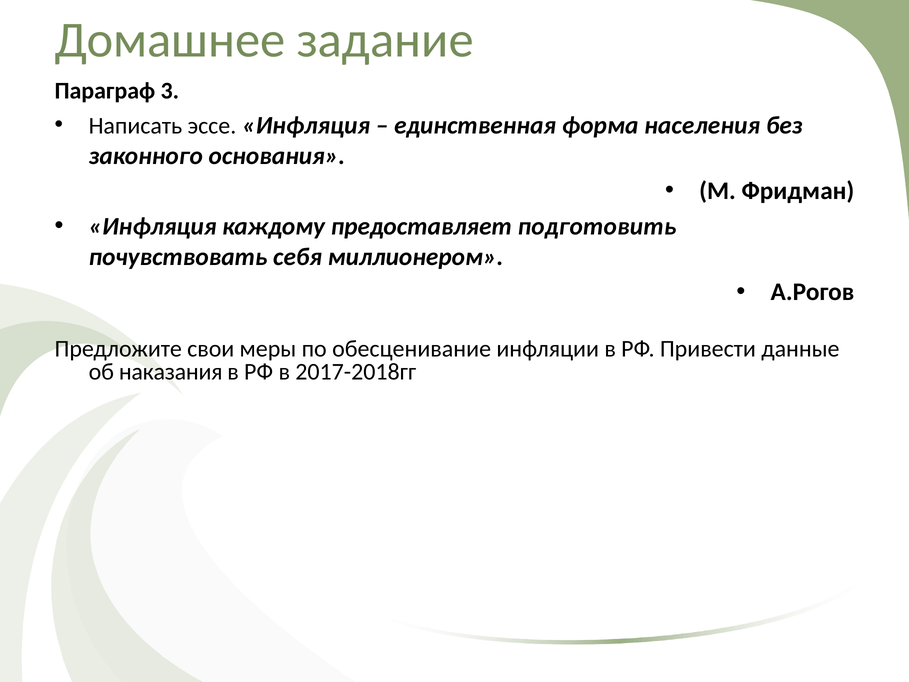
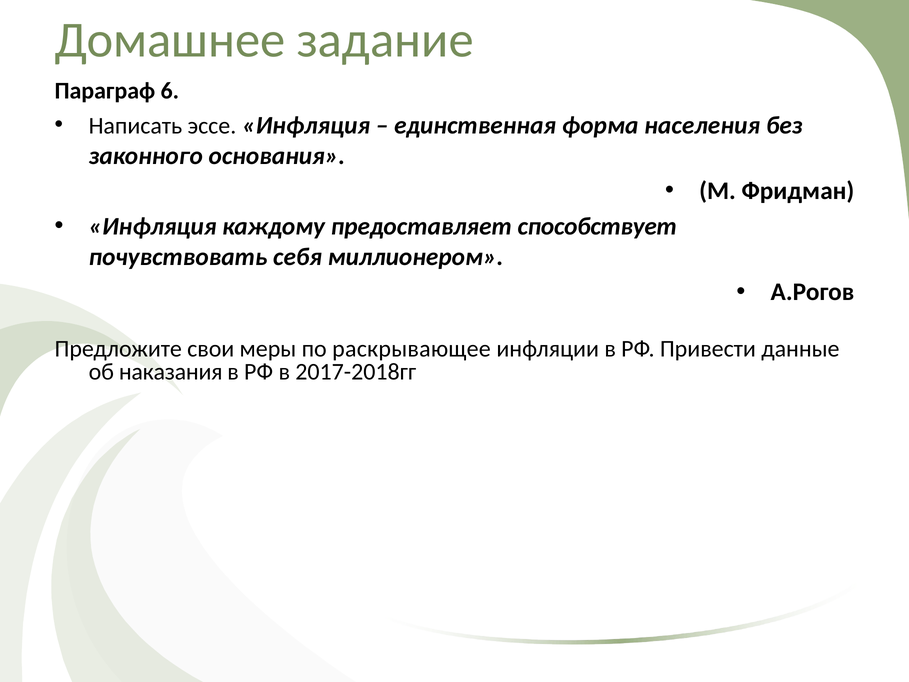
3: 3 -> 6
подготовить: подготовить -> способствует
обесценивание: обесценивание -> раскрывающее
